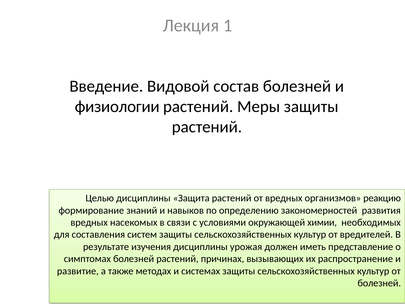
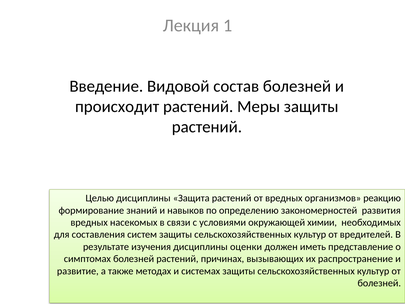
физиологии: физиологии -> происходит
урожая: урожая -> оценки
